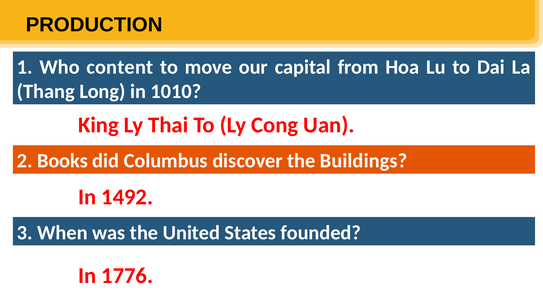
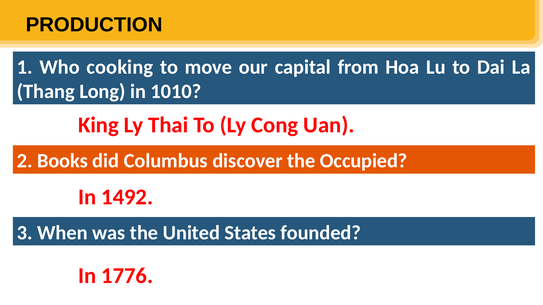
content: content -> cooking
Buildings: Buildings -> Occupied
